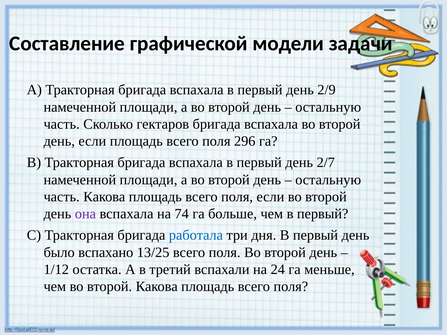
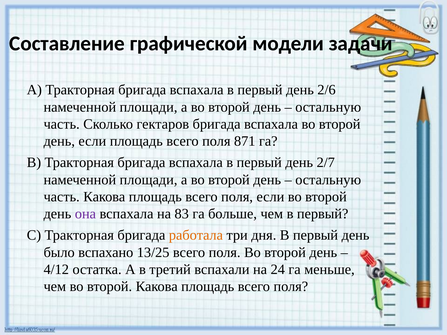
2/9: 2/9 -> 2/6
296: 296 -> 871
74: 74 -> 83
работала colour: blue -> orange
1/12: 1/12 -> 4/12
